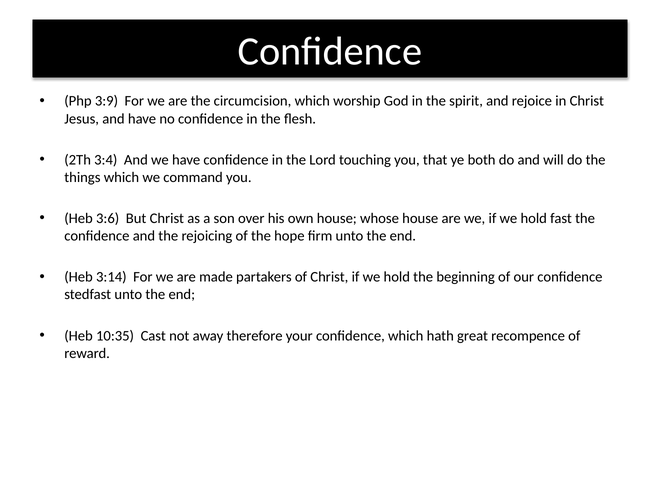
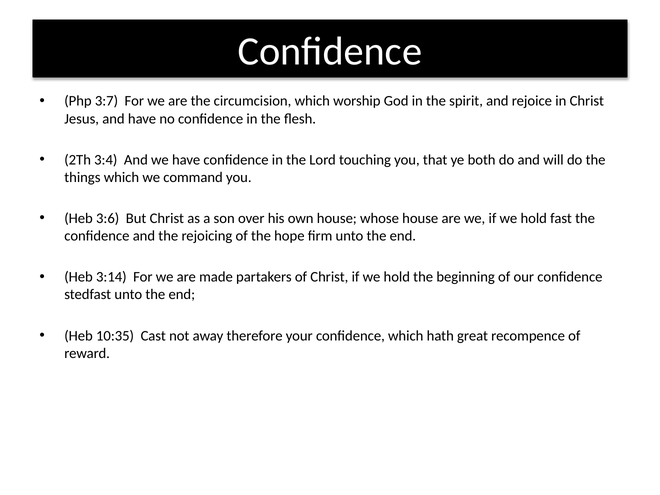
3:9: 3:9 -> 3:7
